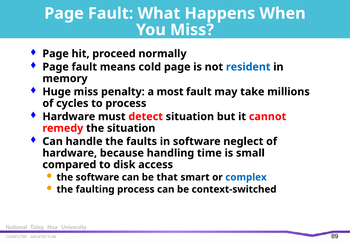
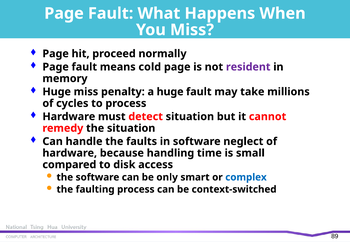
resident colour: blue -> purple
a most: most -> huge
that: that -> only
